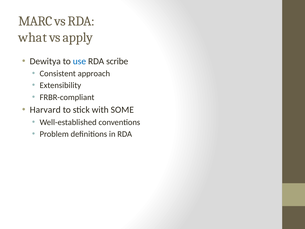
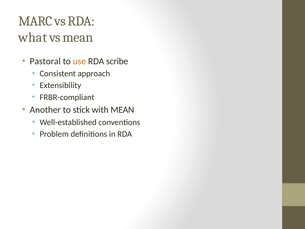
vs apply: apply -> mean
Dewitya: Dewitya -> Pastoral
use colour: blue -> orange
Harvard: Harvard -> Another
with SOME: SOME -> MEAN
